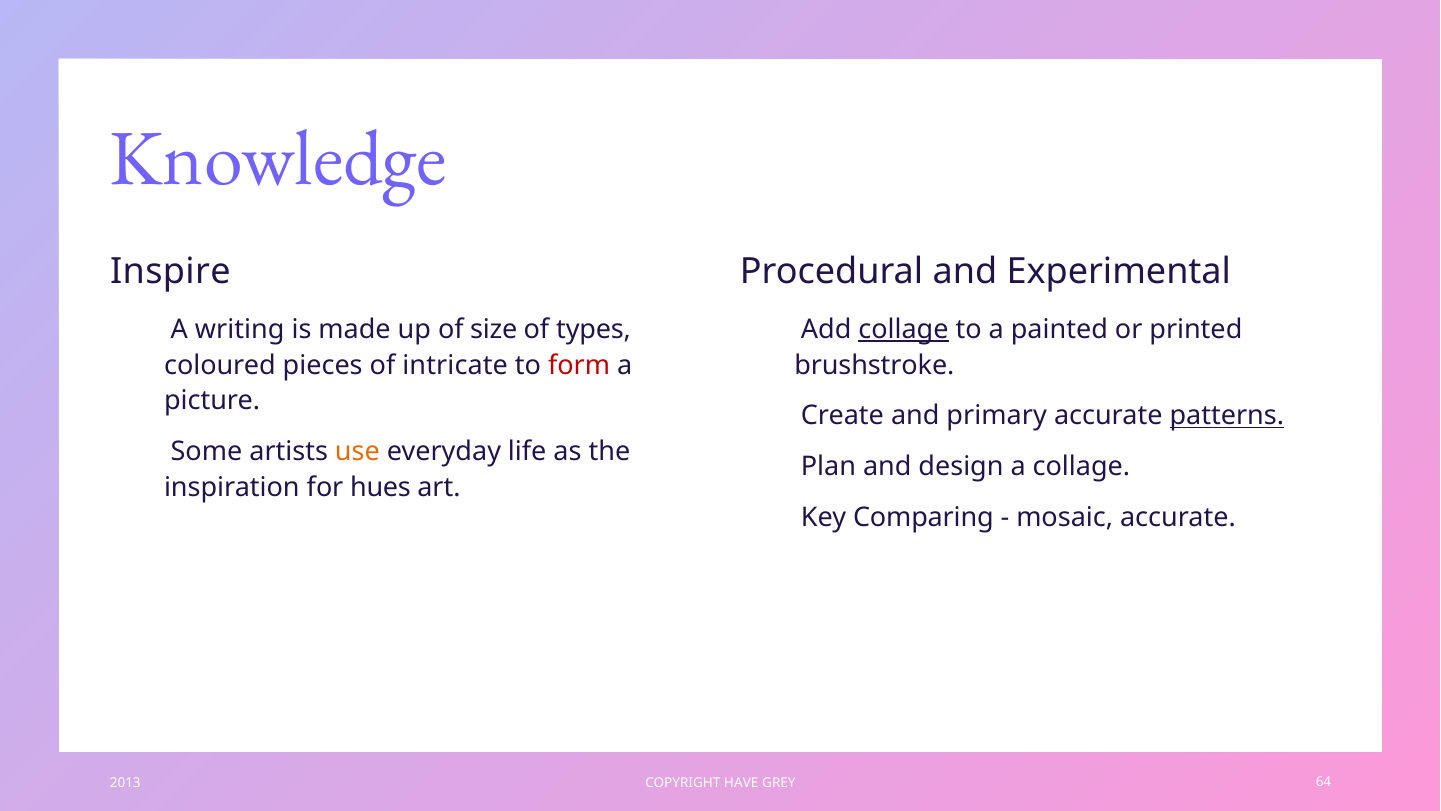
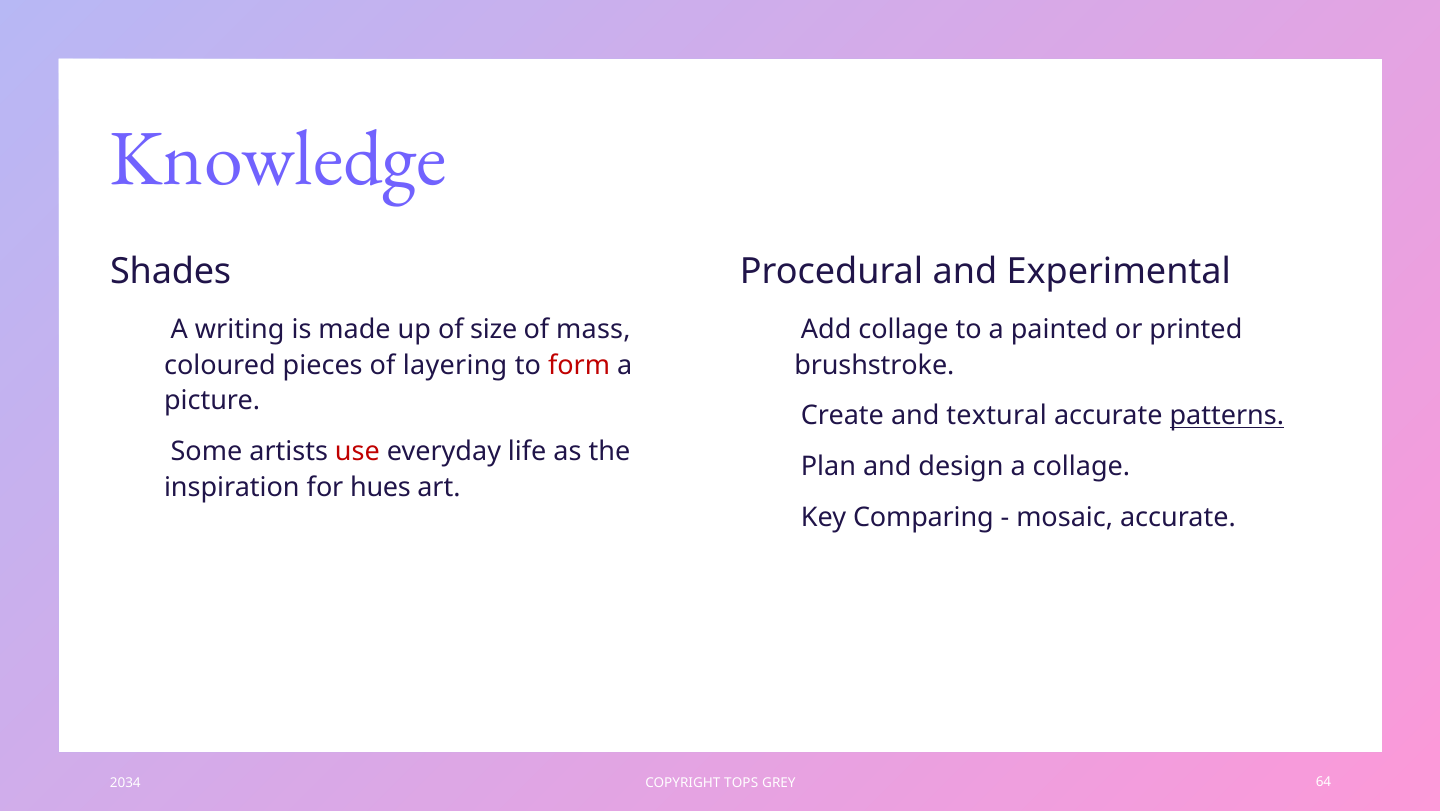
Inspire: Inspire -> Shades
types: types -> mass
collage at (903, 329) underline: present -> none
intricate: intricate -> layering
primary: primary -> textural
use colour: orange -> red
2013: 2013 -> 2034
HAVE: HAVE -> TOPS
